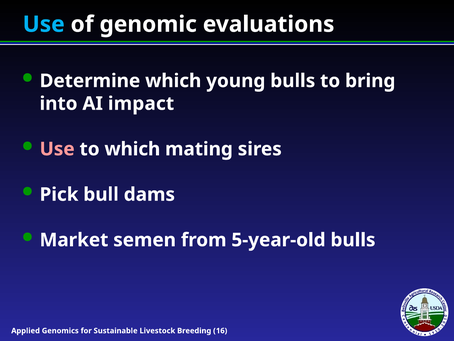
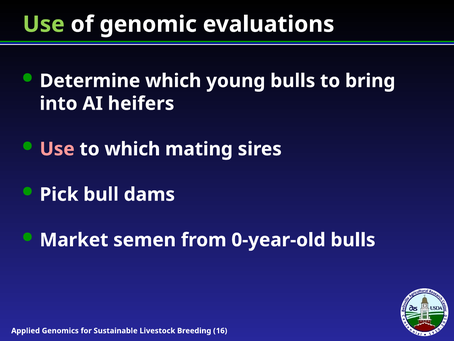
Use at (44, 24) colour: light blue -> light green
impact: impact -> heifers
5-year-old: 5-year-old -> 0-year-old
